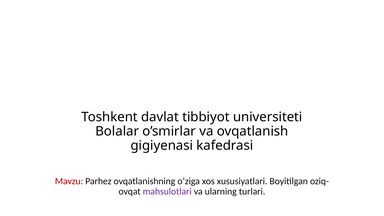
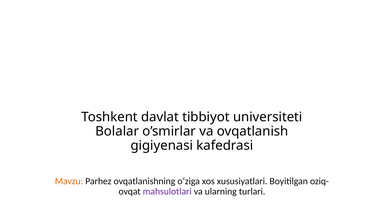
Mavzu colour: red -> orange
